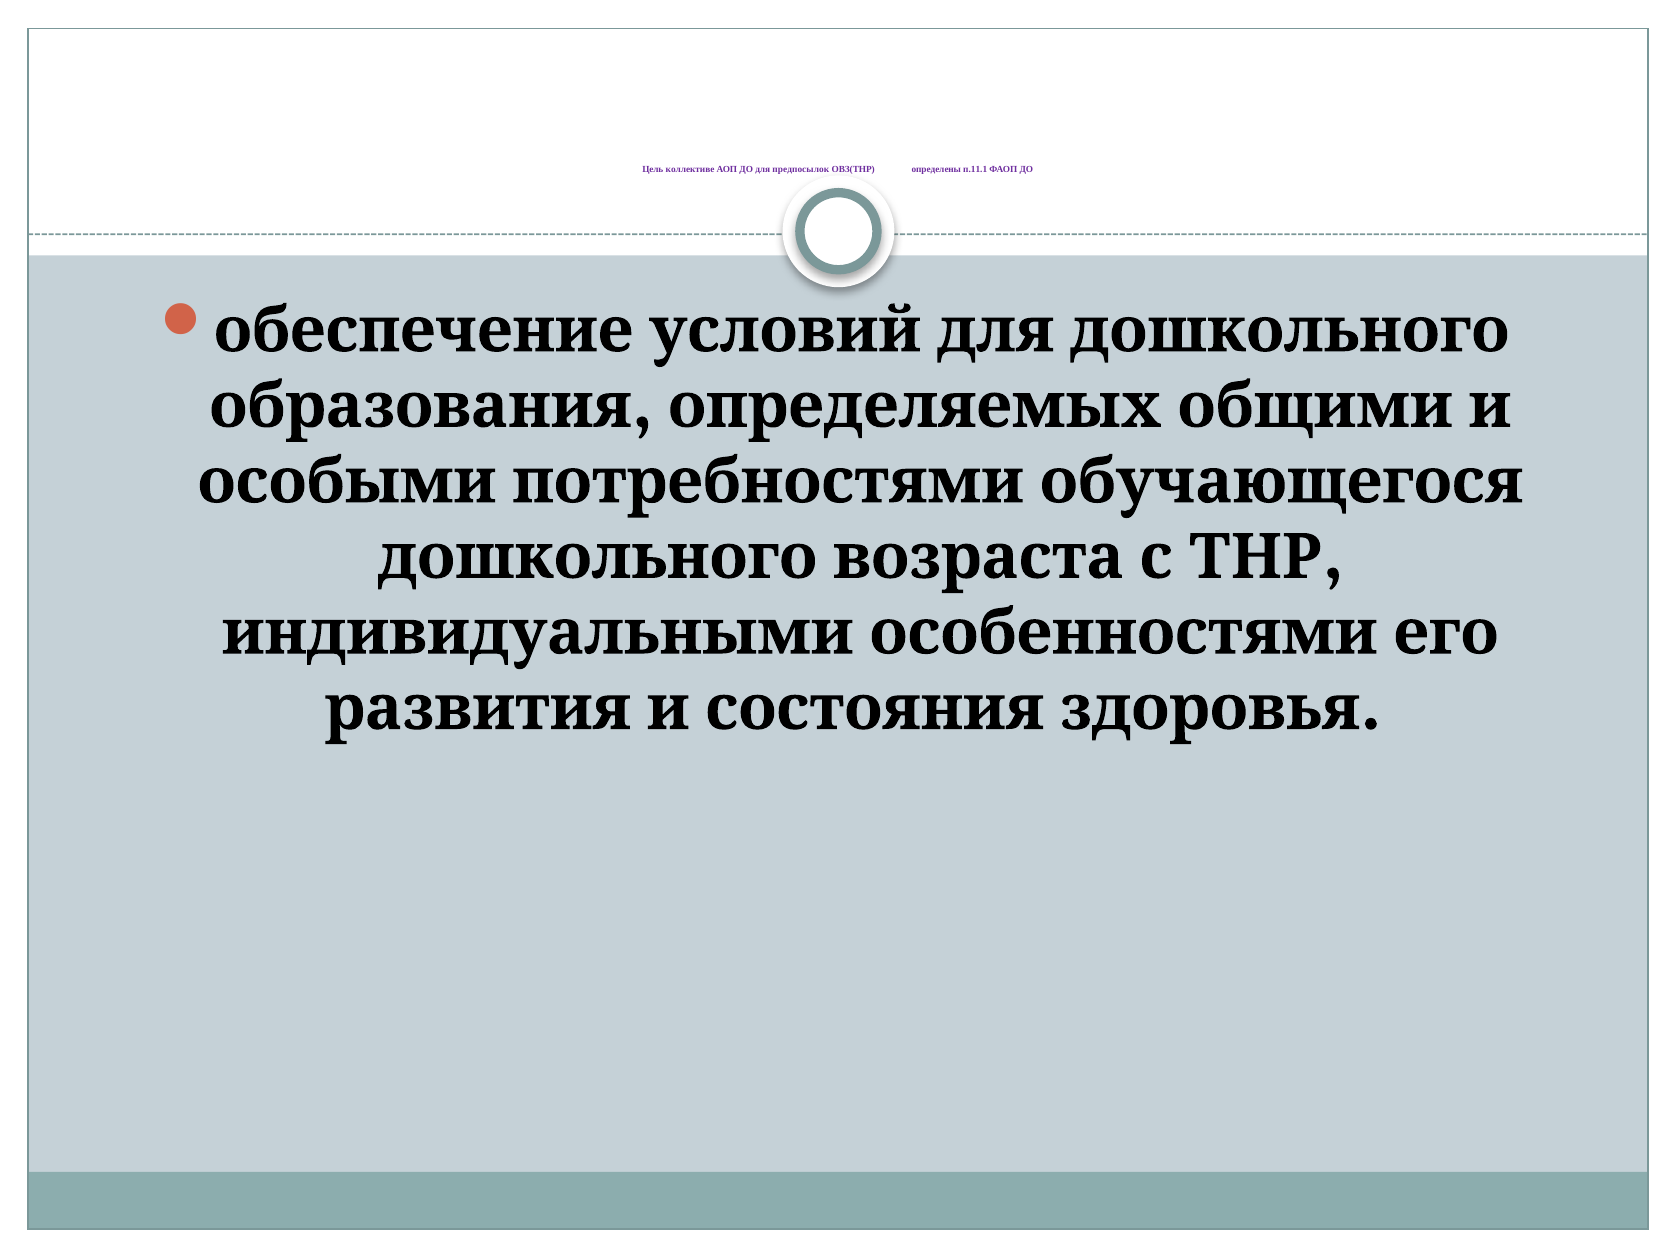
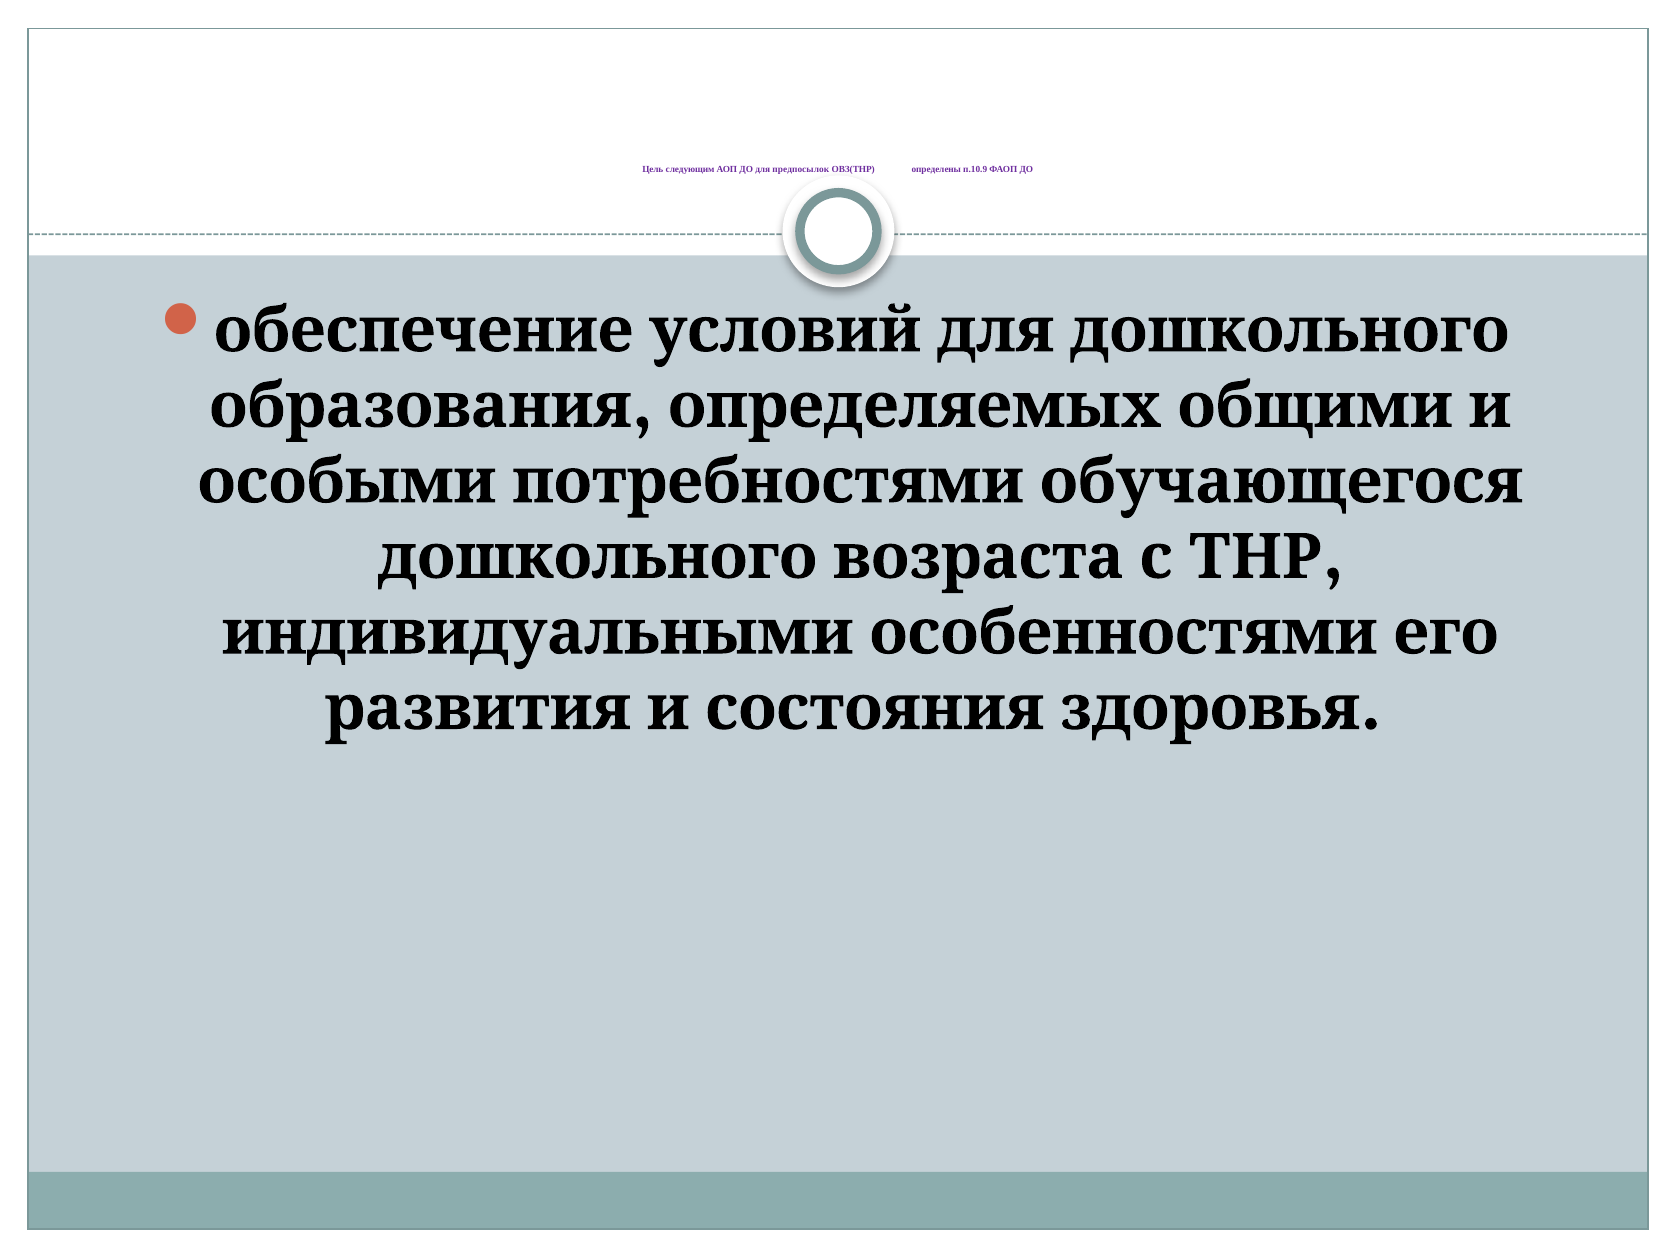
коллективе: коллективе -> следующим
п.11.1: п.11.1 -> п.10.9
